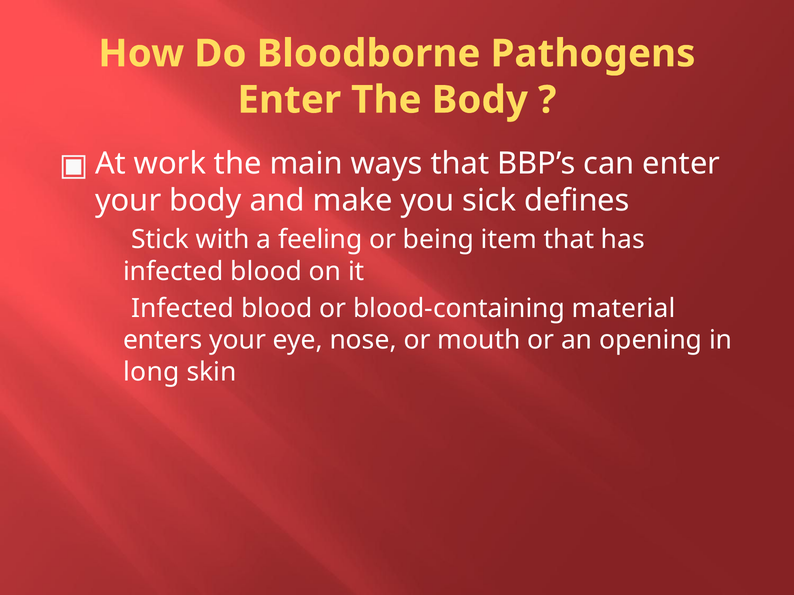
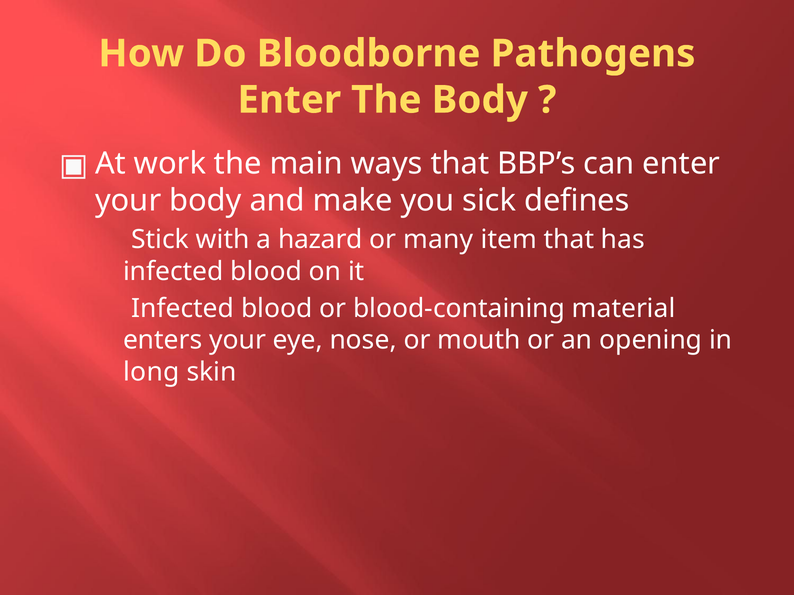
feeling: feeling -> hazard
being: being -> many
